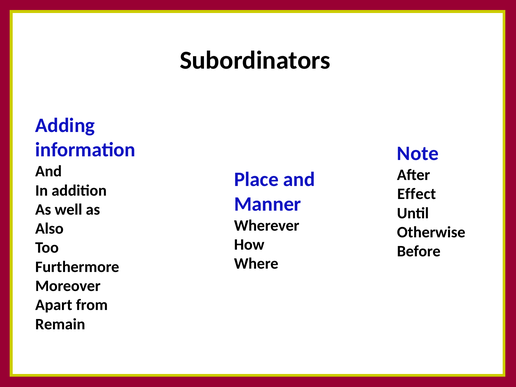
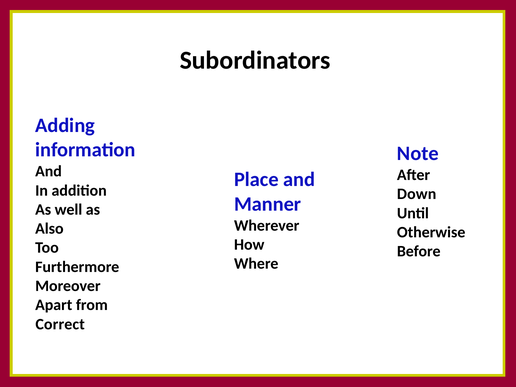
Effect: Effect -> Down
Remain: Remain -> Correct
